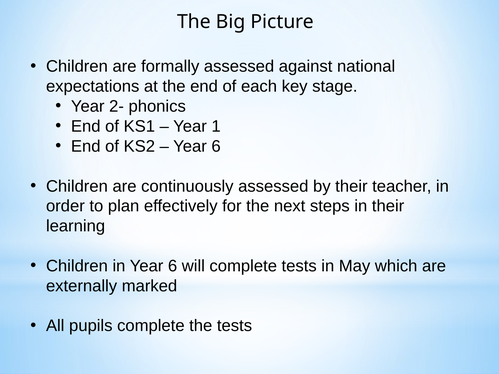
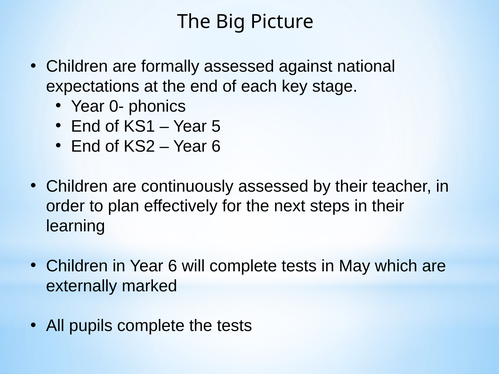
2-: 2- -> 0-
1: 1 -> 5
